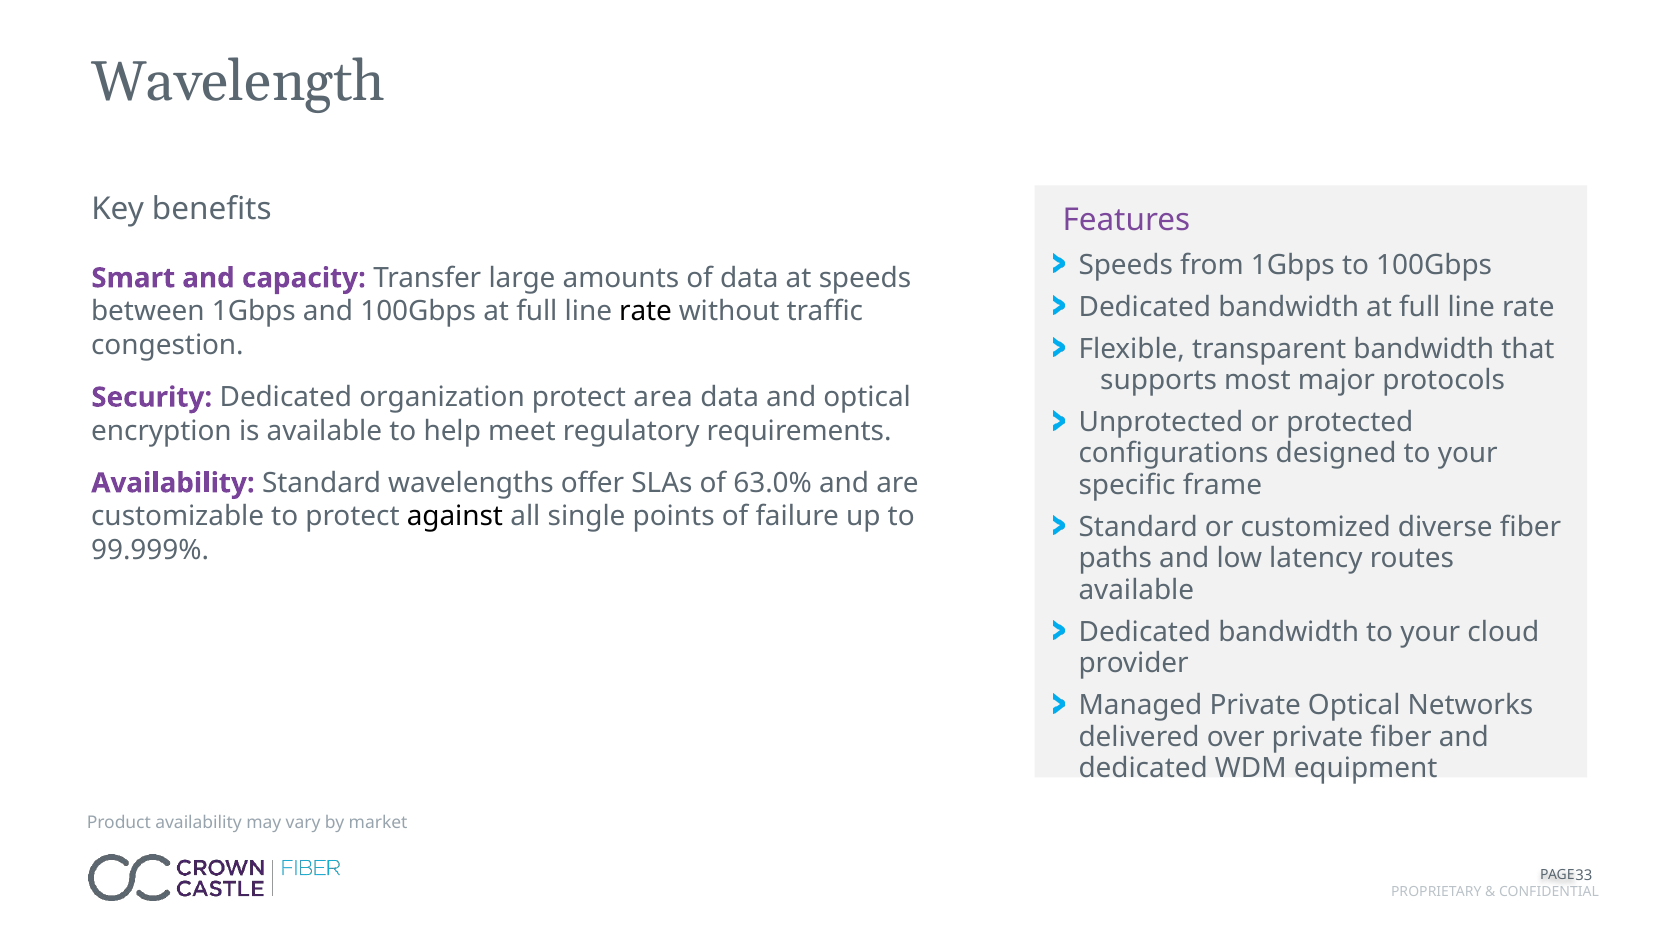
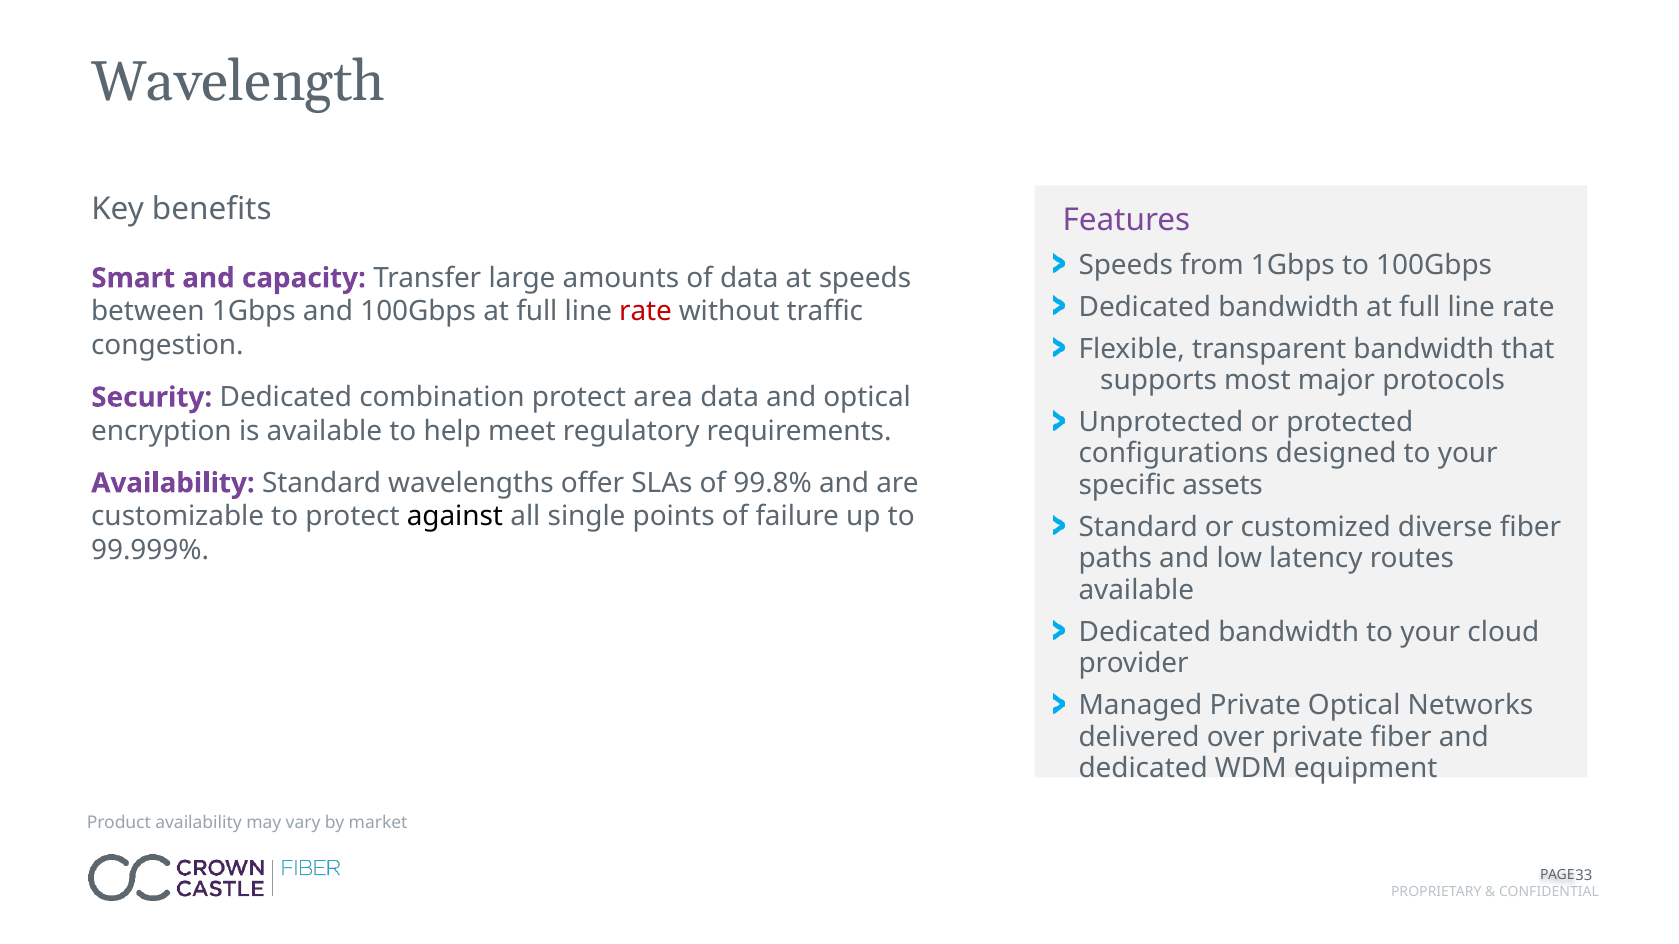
rate at (645, 312) colour: black -> red
organization: organization -> combination
frame: frame -> assets
63.0%: 63.0% -> 99.8%
